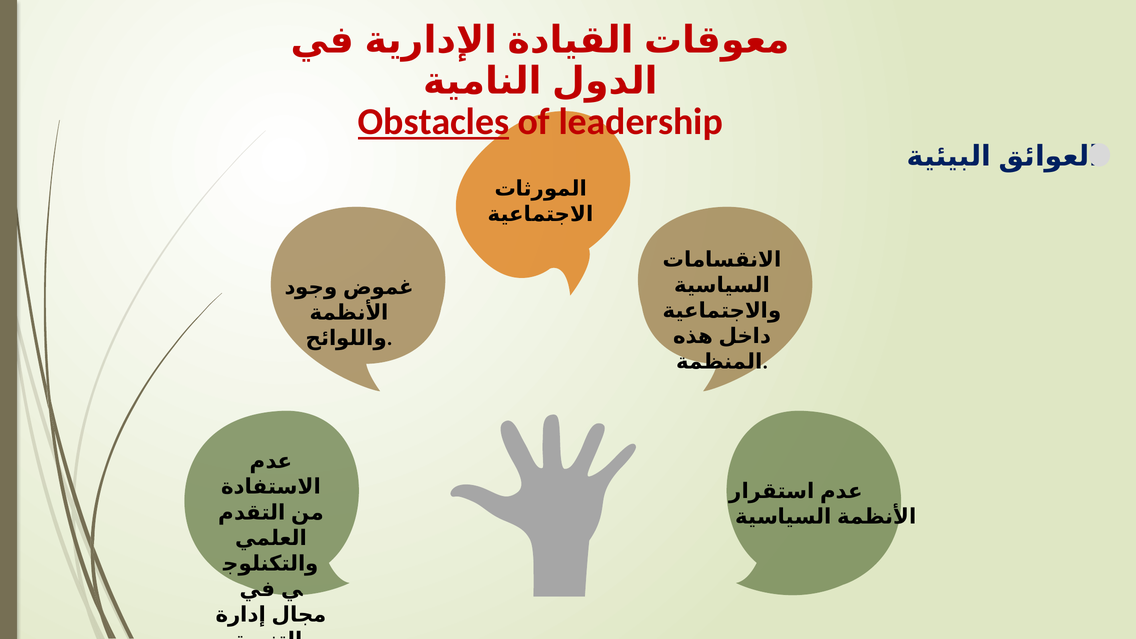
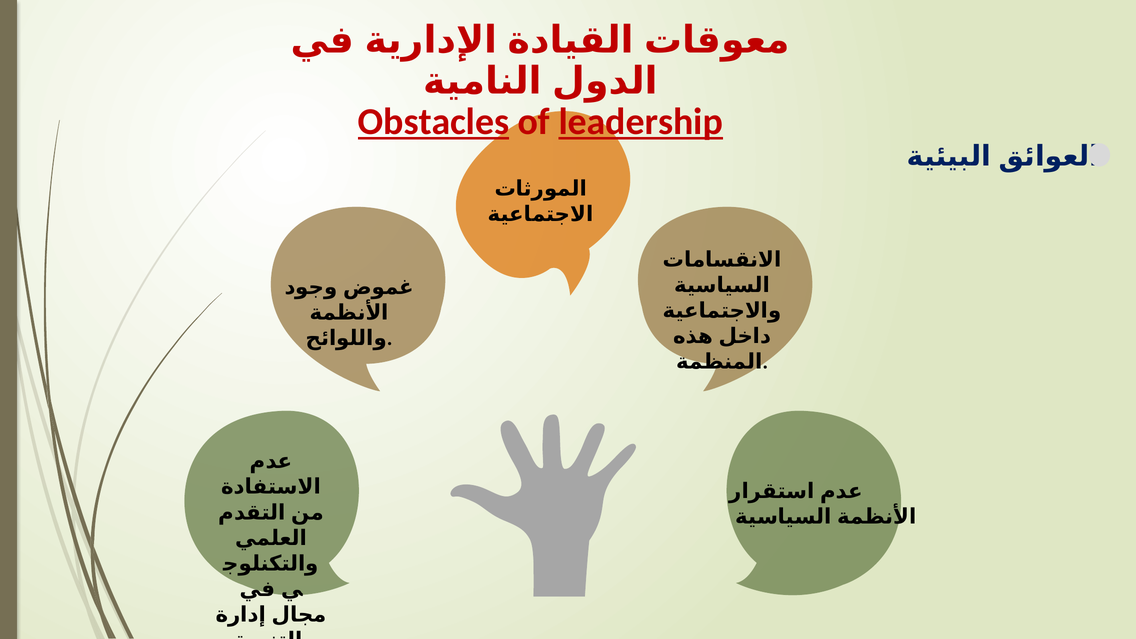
leadership underline: none -> present
